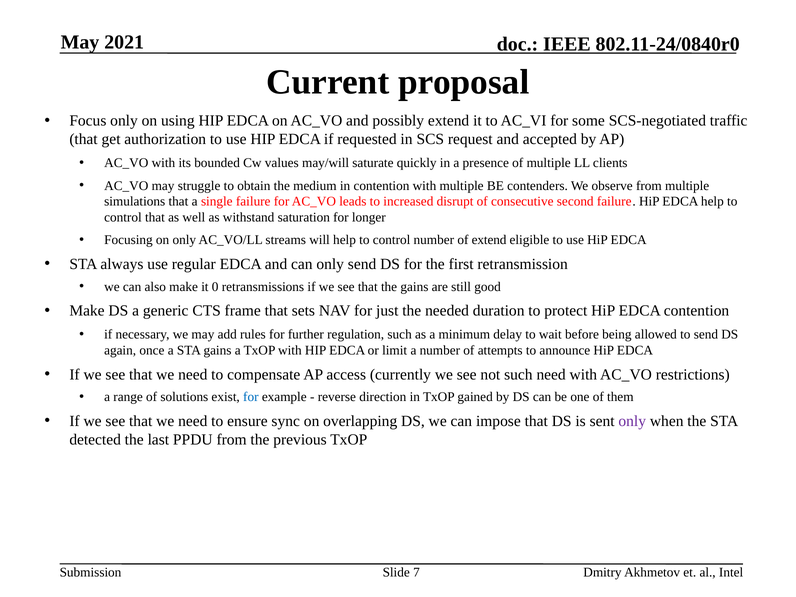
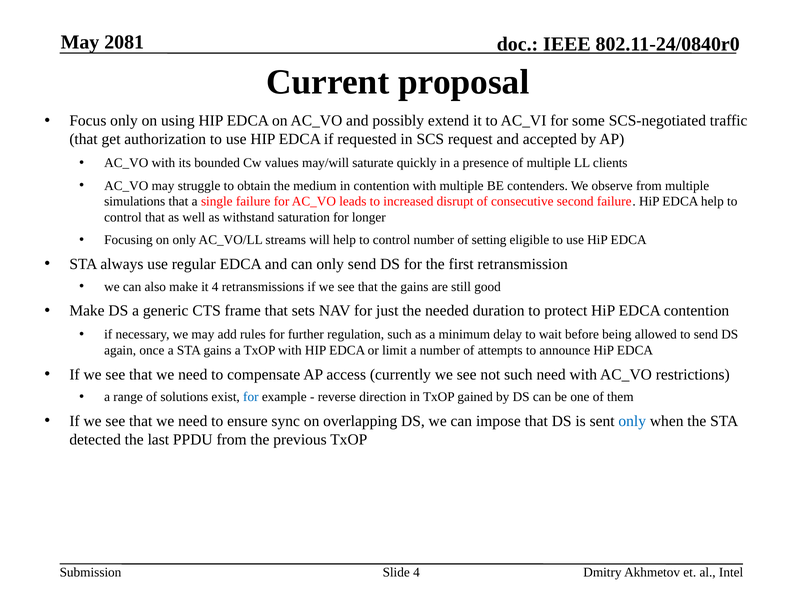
2021: 2021 -> 2081
of extend: extend -> setting
it 0: 0 -> 4
only at (632, 421) colour: purple -> blue
Slide 7: 7 -> 4
